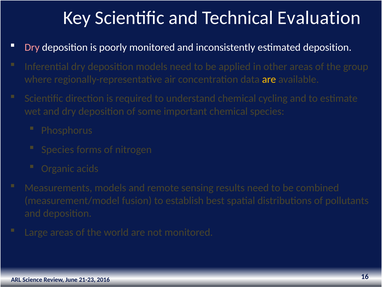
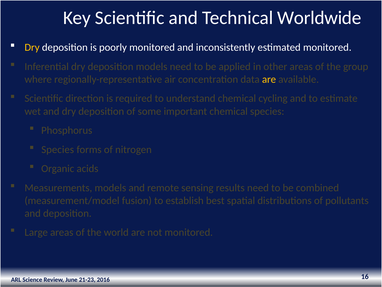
Evaluation: Evaluation -> Worldwide
Dry at (32, 47) colour: pink -> yellow
estimated deposition: deposition -> monitored
